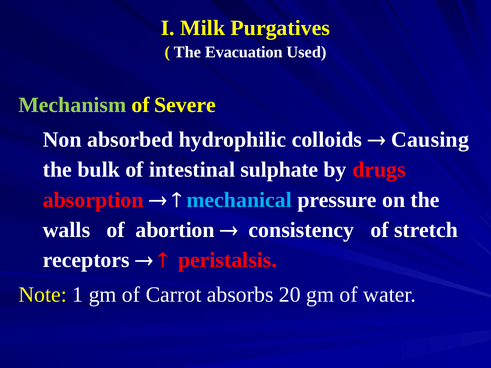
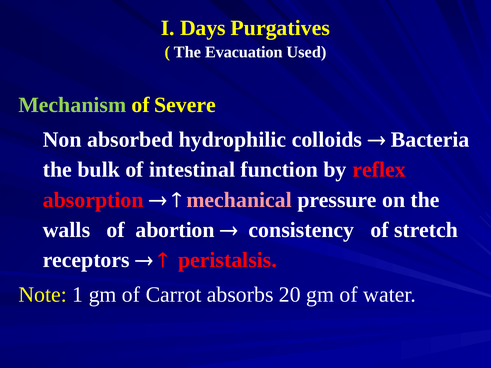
Milk: Milk -> Days
Causing: Causing -> Bacteria
sulphate: sulphate -> function
drugs: drugs -> reflex
mechanical colour: light blue -> pink
